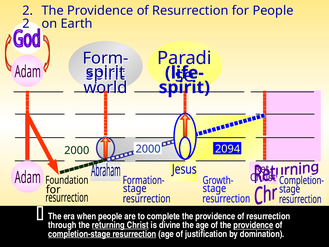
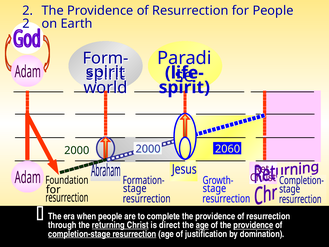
2094: 2094 -> 2060
divine: divine -> direct
age at (202, 225) underline: none -> present
